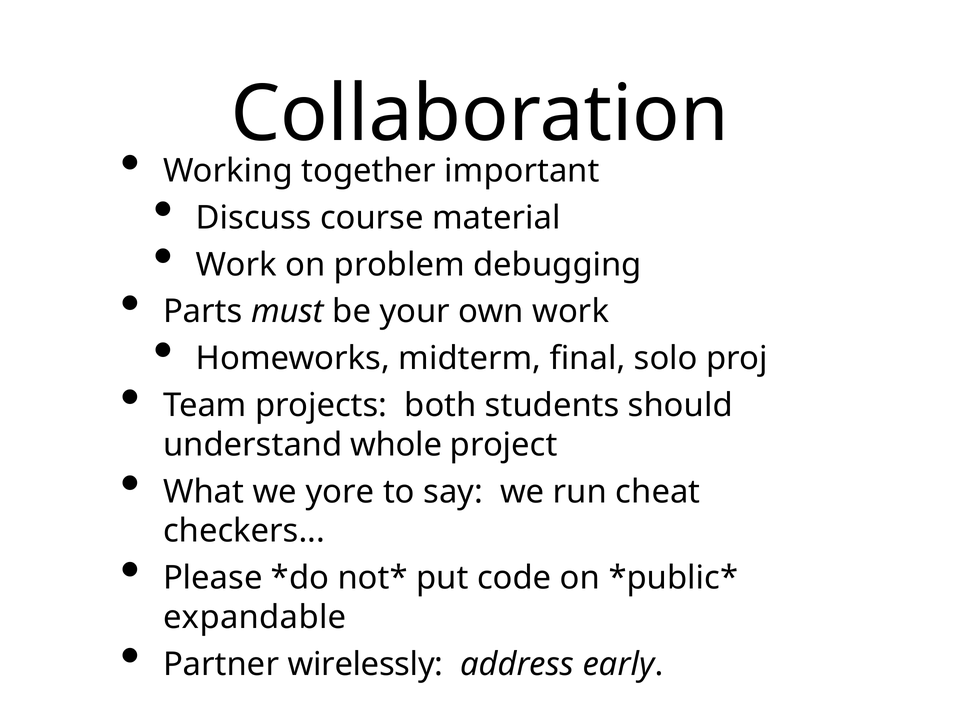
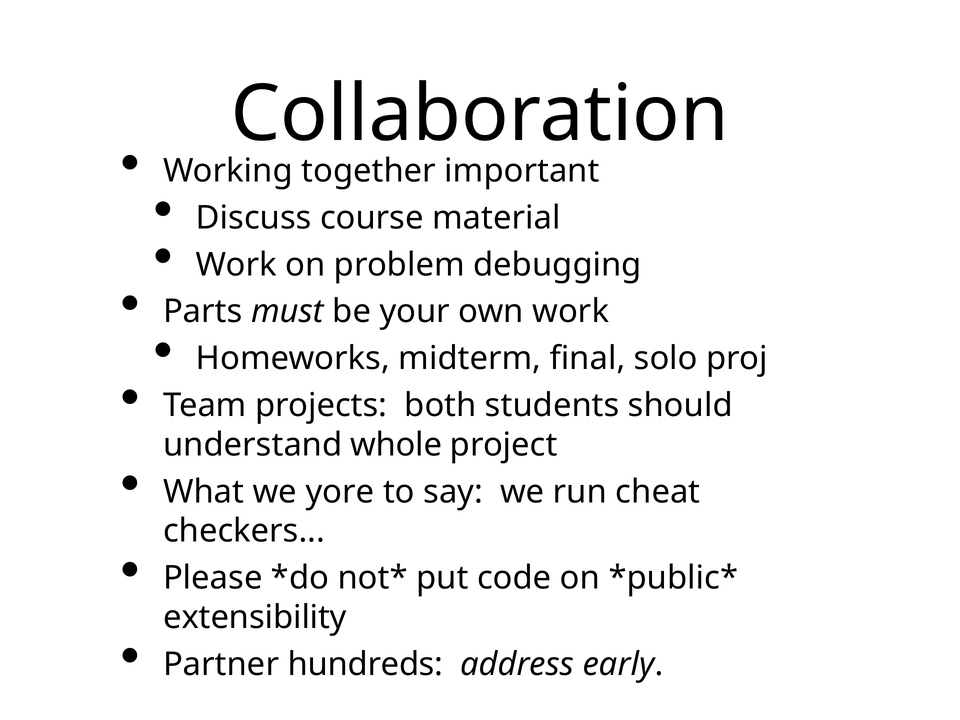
expandable: expandable -> extensibility
wirelessly: wirelessly -> hundreds
